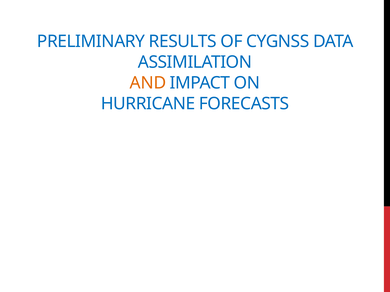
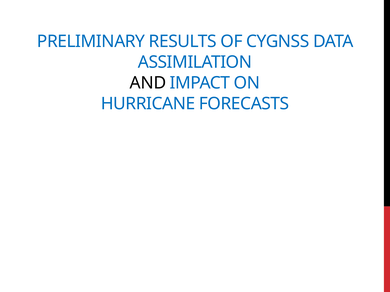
AND colour: orange -> black
